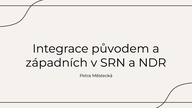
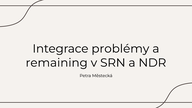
původem: původem -> problémy
západních: západních -> remaining
